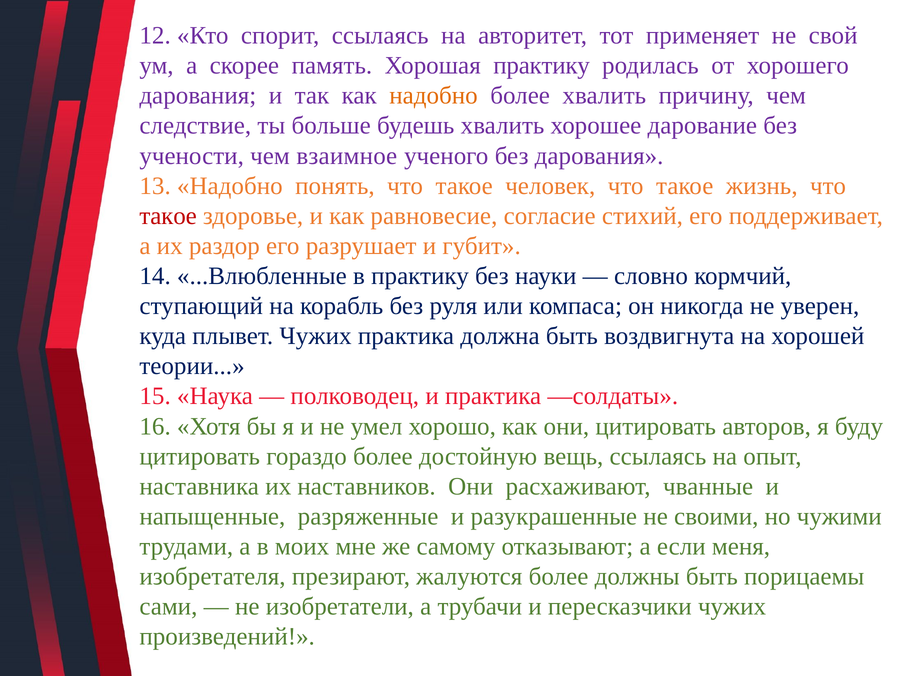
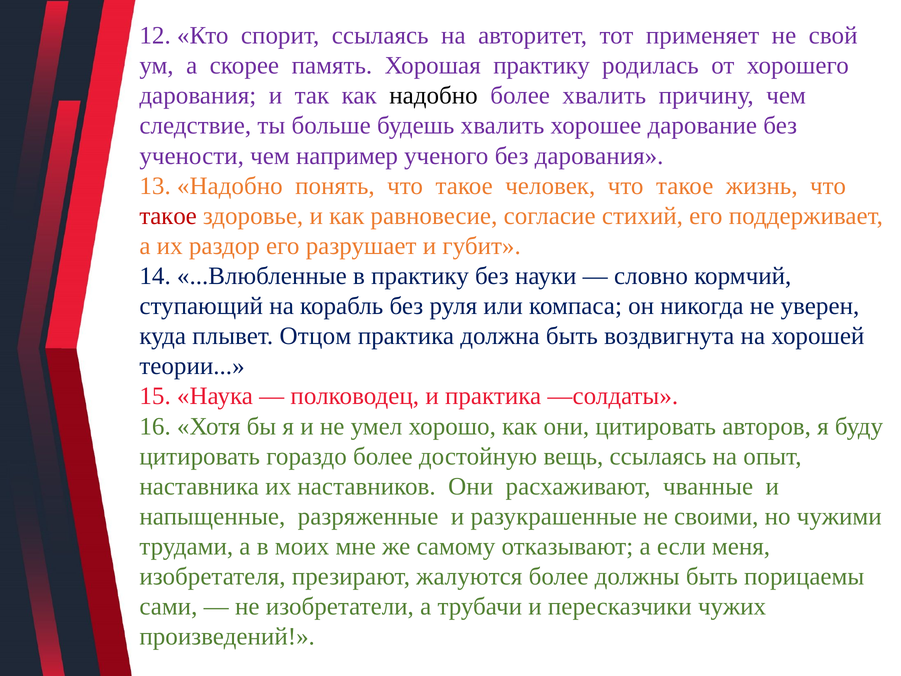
надобно at (434, 96) colour: orange -> black
взаимное: взаимное -> например
плывет Чужих: Чужих -> Отцом
